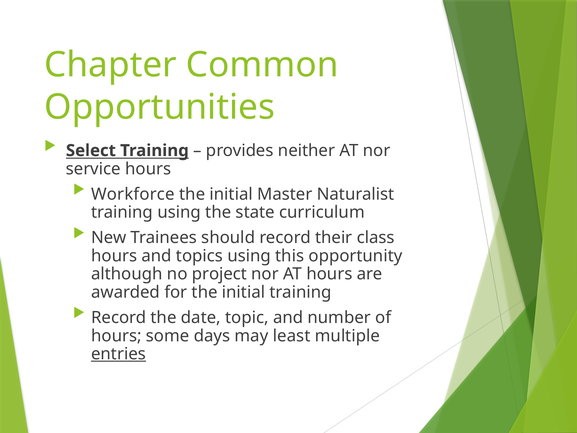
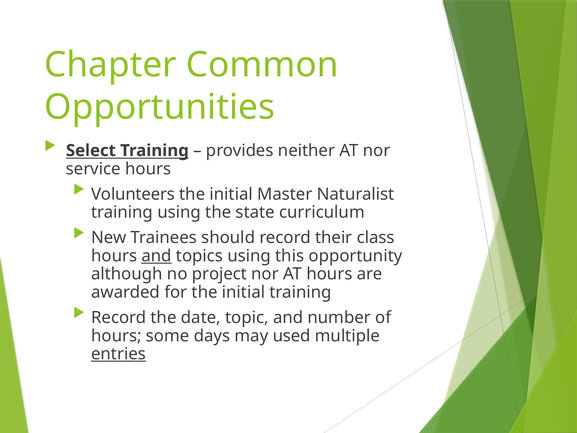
Workforce: Workforce -> Volunteers
and at (157, 256) underline: none -> present
least: least -> used
